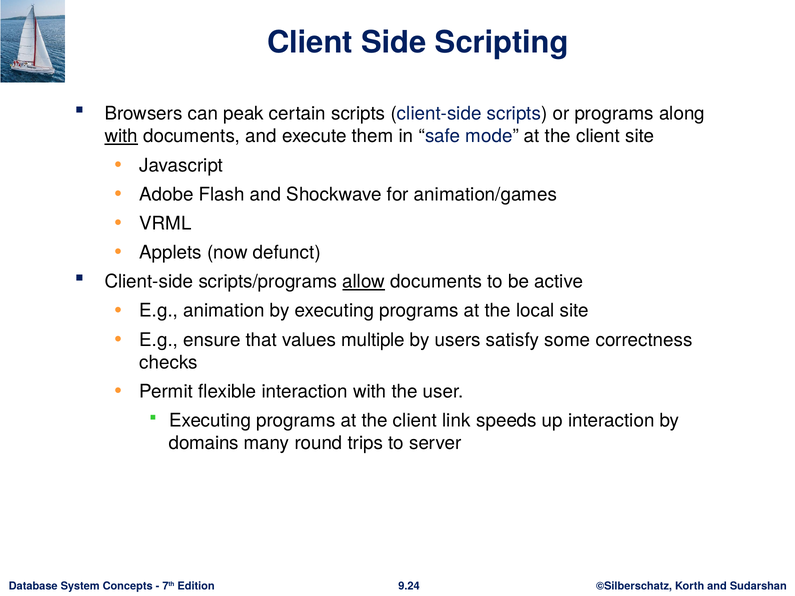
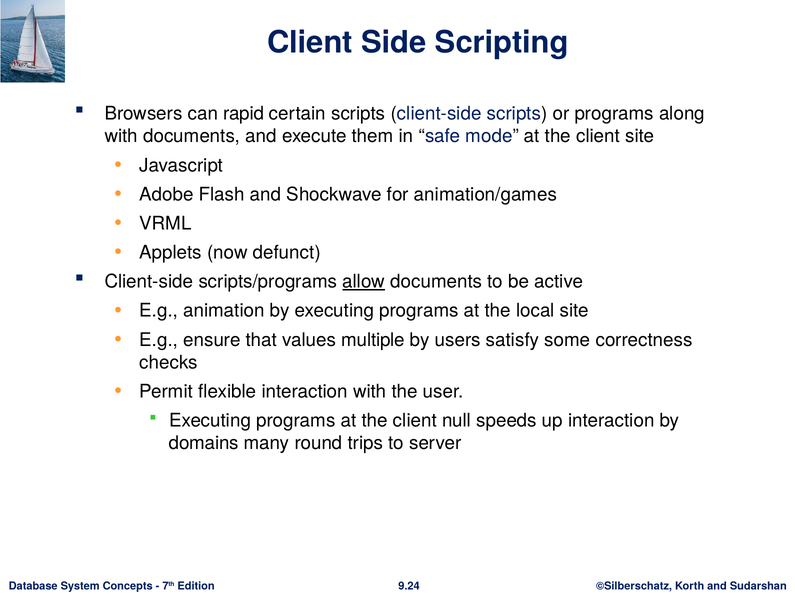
peak: peak -> rapid
with at (121, 136) underline: present -> none
link: link -> null
